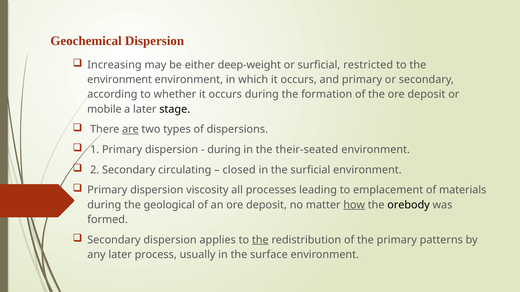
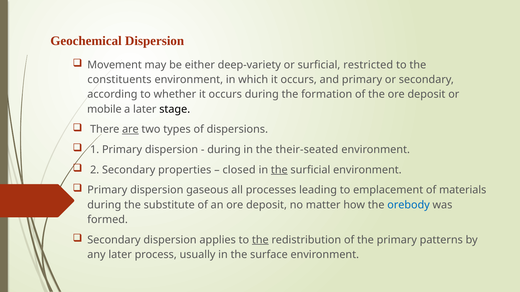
Increasing: Increasing -> Movement
deep-weight: deep-weight -> deep-variety
environment at (120, 80): environment -> constituents
circulating: circulating -> properties
the at (279, 170) underline: none -> present
viscosity: viscosity -> gaseous
geological: geological -> substitute
how underline: present -> none
orebody colour: black -> blue
